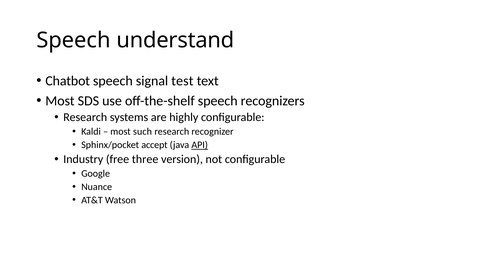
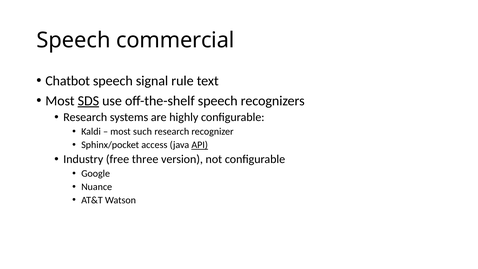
understand: understand -> commercial
test: test -> rule
SDS underline: none -> present
accept: accept -> access
